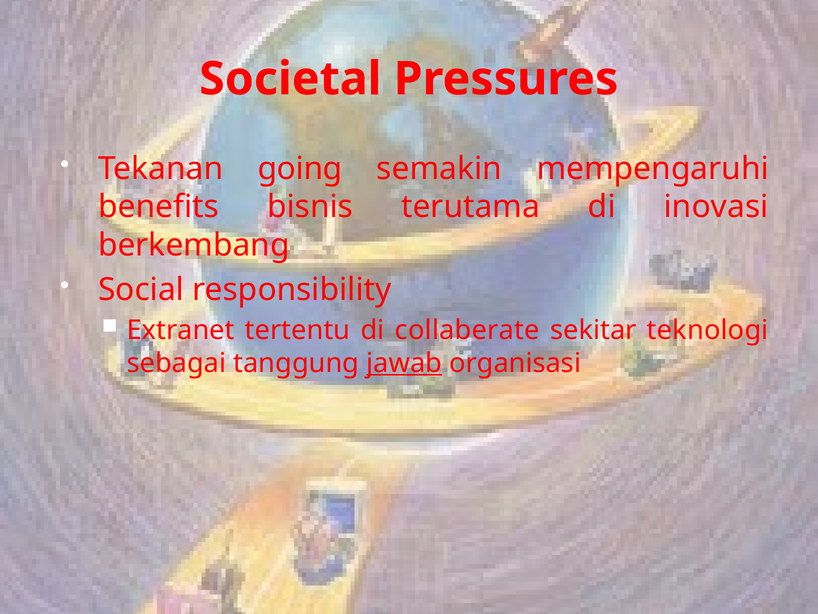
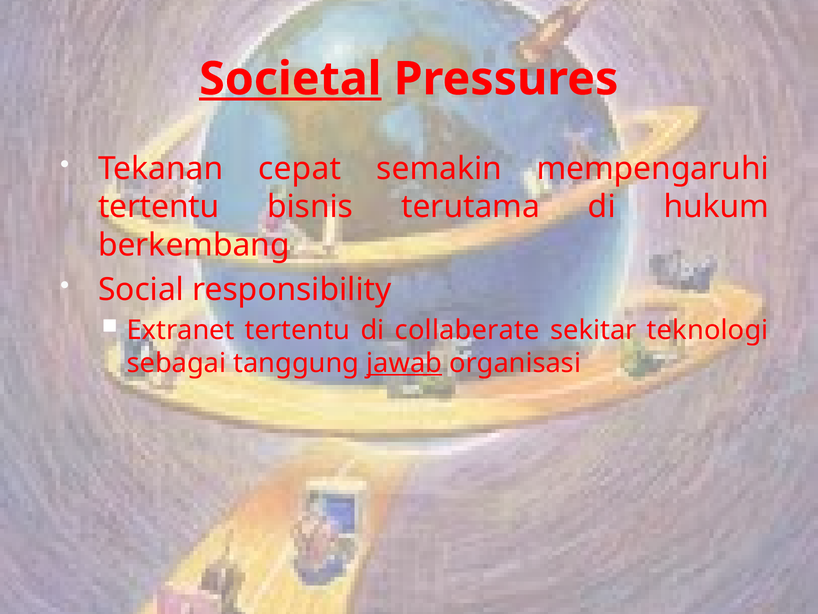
Societal underline: none -> present
going: going -> cepat
benefits at (159, 207): benefits -> tertentu
inovasi: inovasi -> hukum
